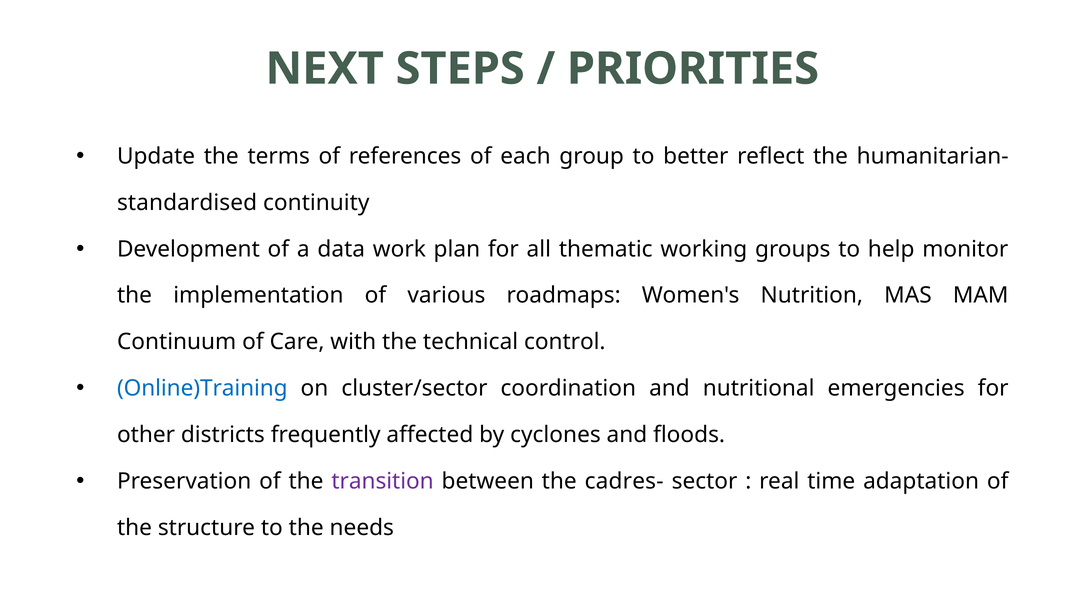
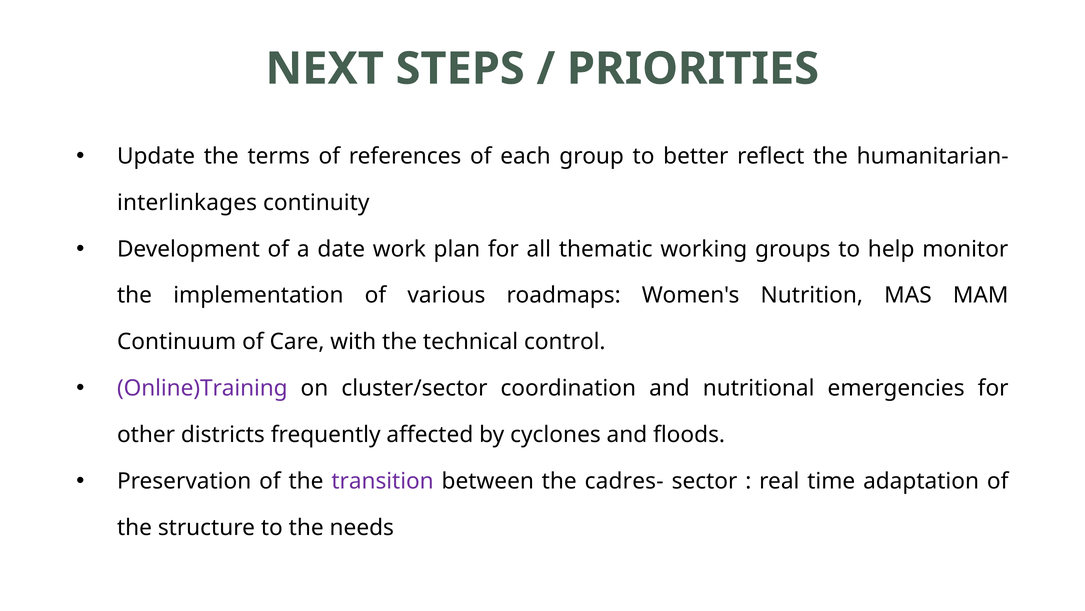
standardised: standardised -> interlinkages
data: data -> date
Online)Training colour: blue -> purple
